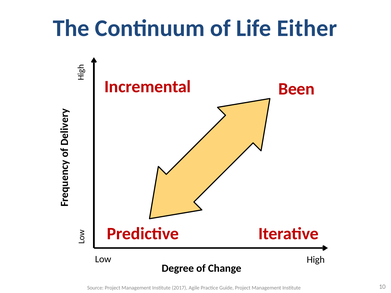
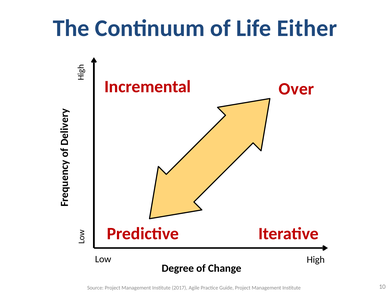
Been: Been -> Over
